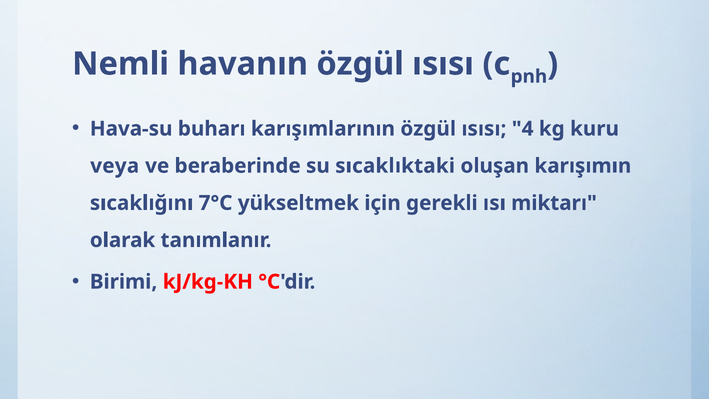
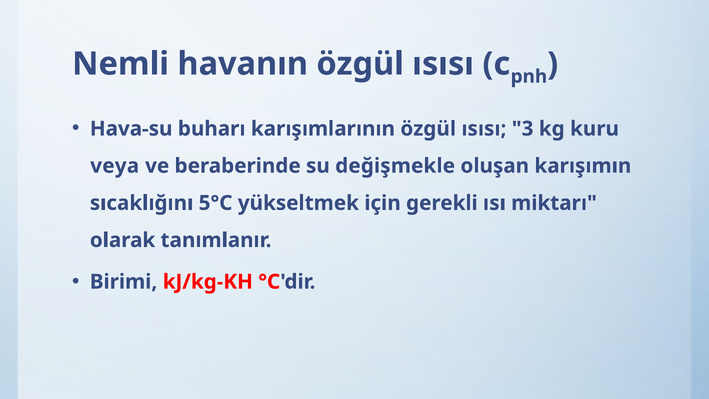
4: 4 -> 3
sıcaklıktaki: sıcaklıktaki -> değişmekle
7°C: 7°C -> 5°C
